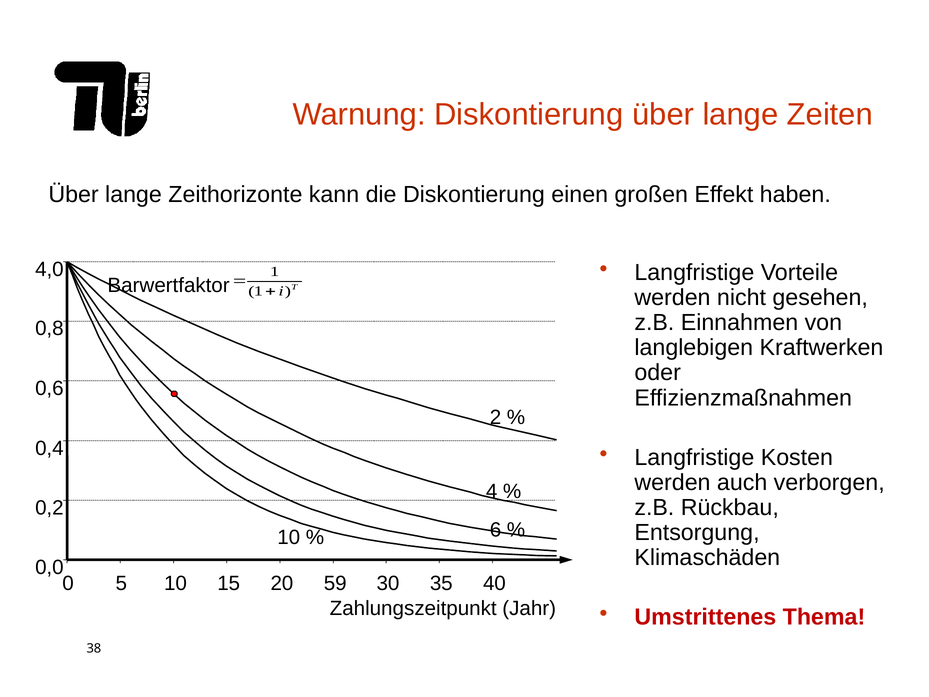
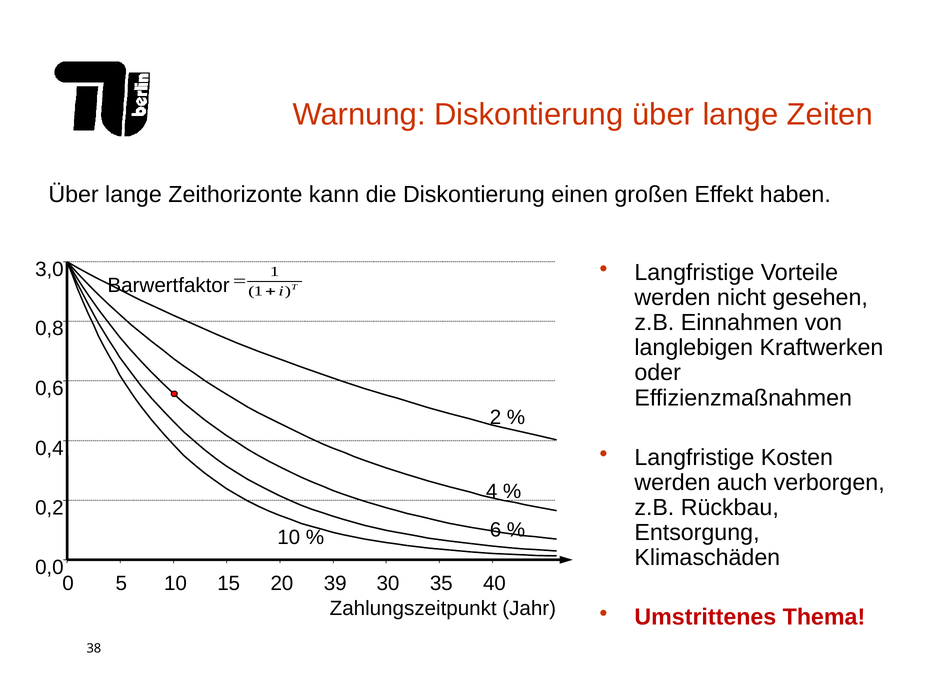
4,0: 4,0 -> 3,0
59: 59 -> 39
